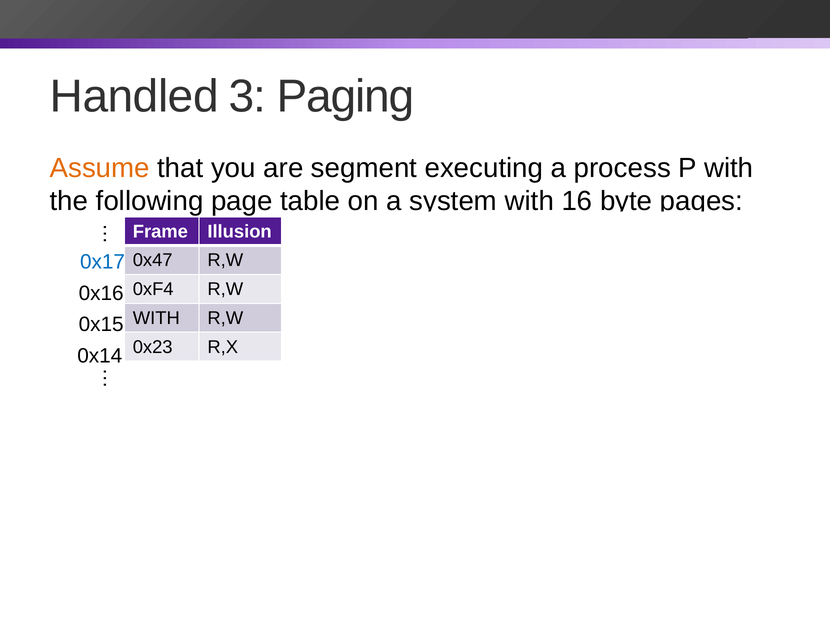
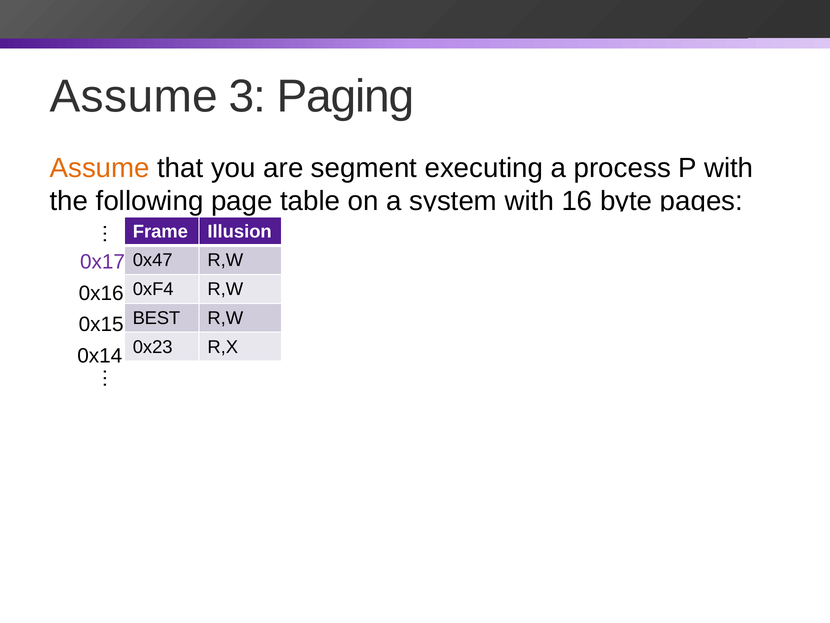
Handled at (134, 97): Handled -> Assume
0x17 at (103, 262) colour: blue -> purple
WITH at (156, 318): WITH -> BEST
